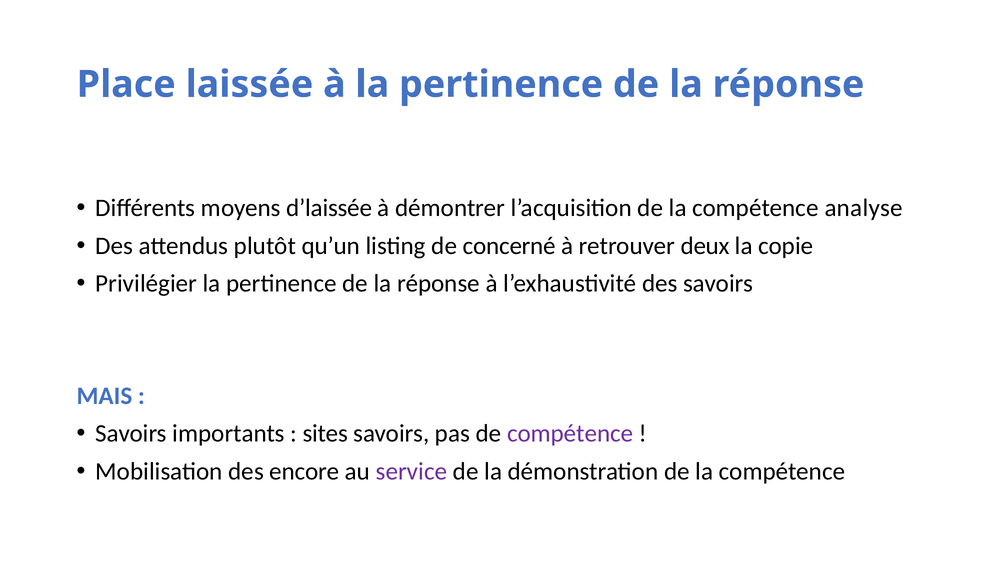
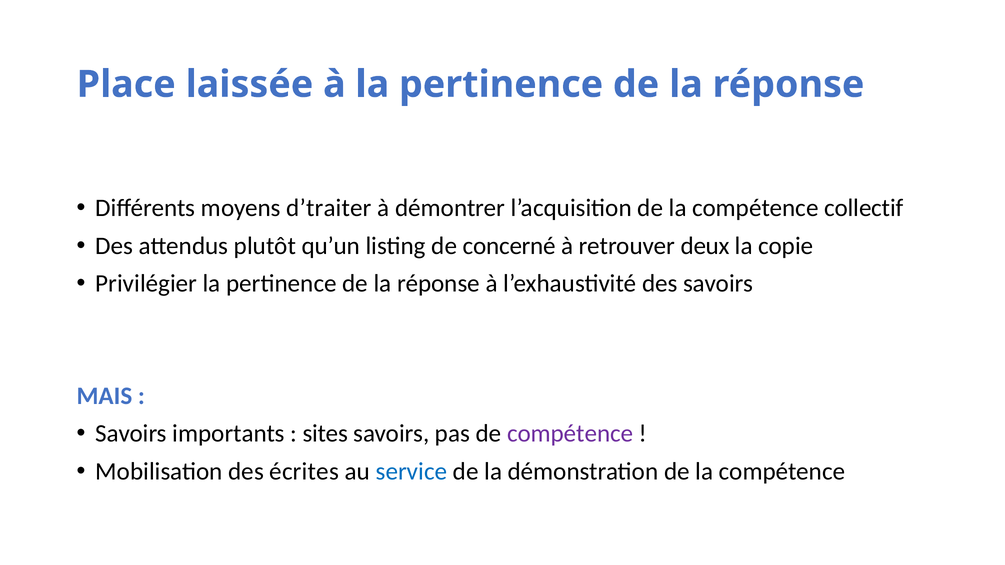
d’laissée: d’laissée -> d’traiter
analyse: analyse -> collectif
encore: encore -> écrites
service colour: purple -> blue
